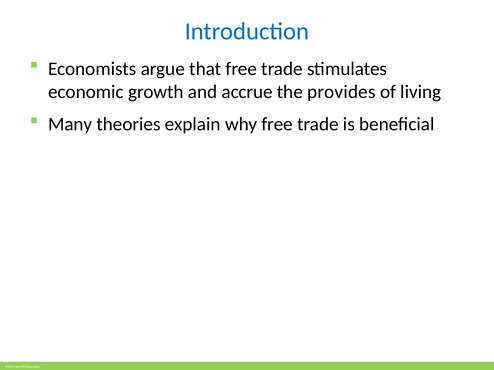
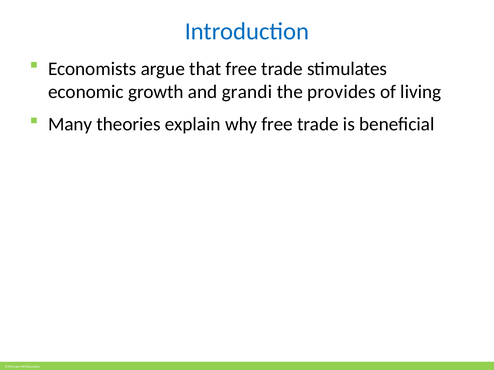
accrue: accrue -> grandi
